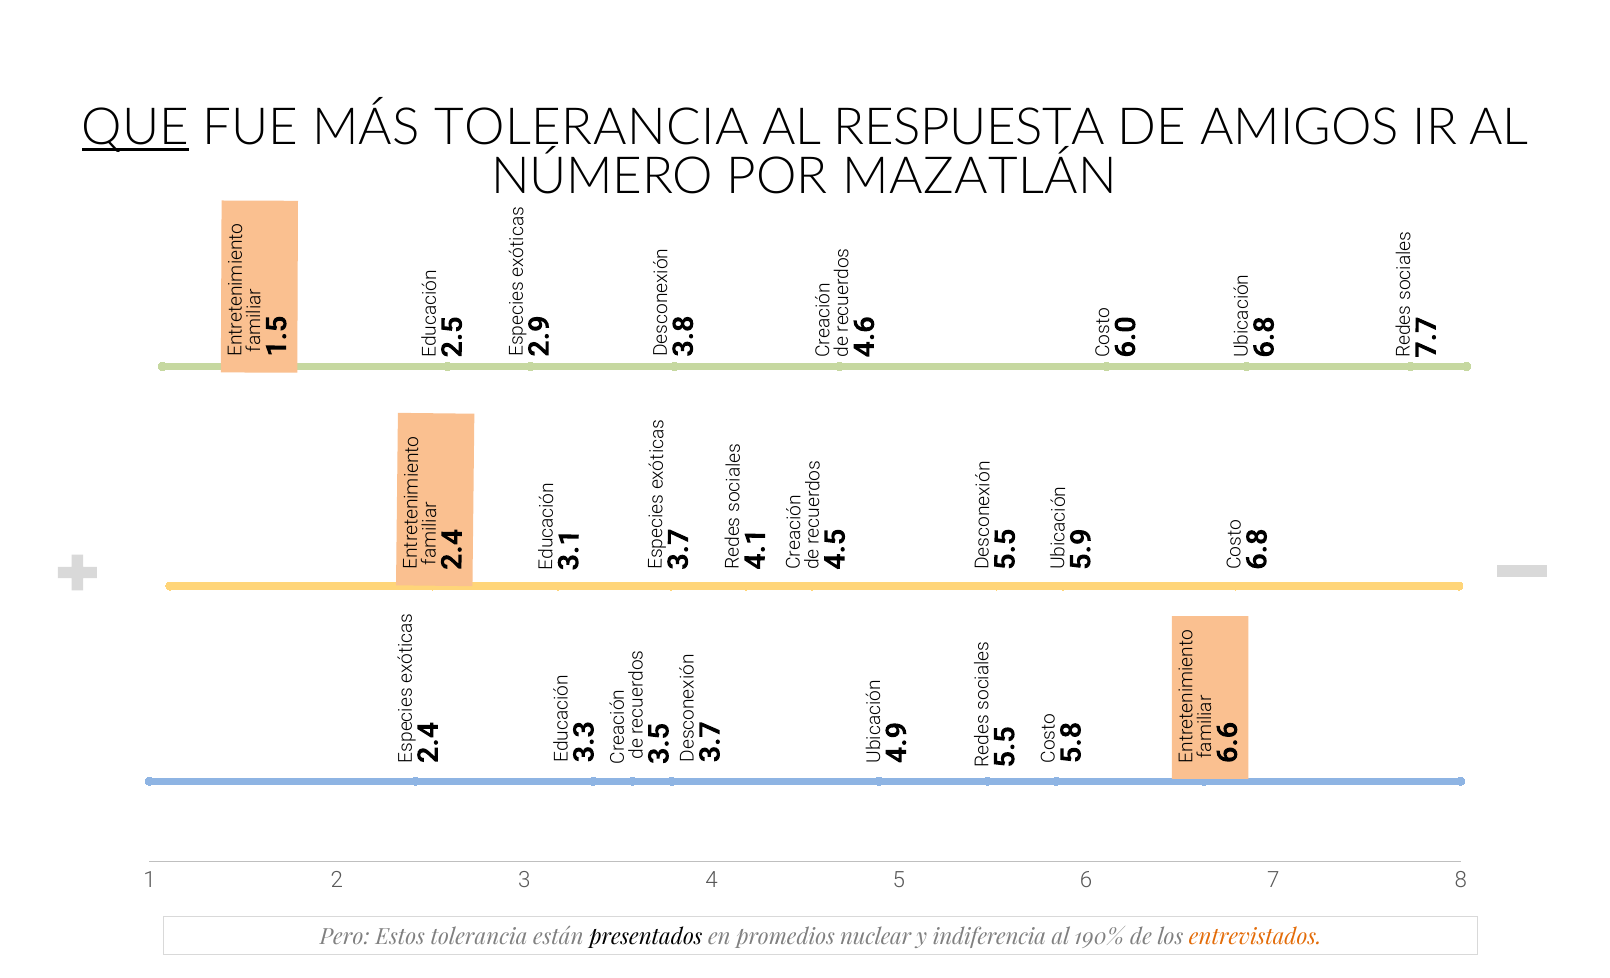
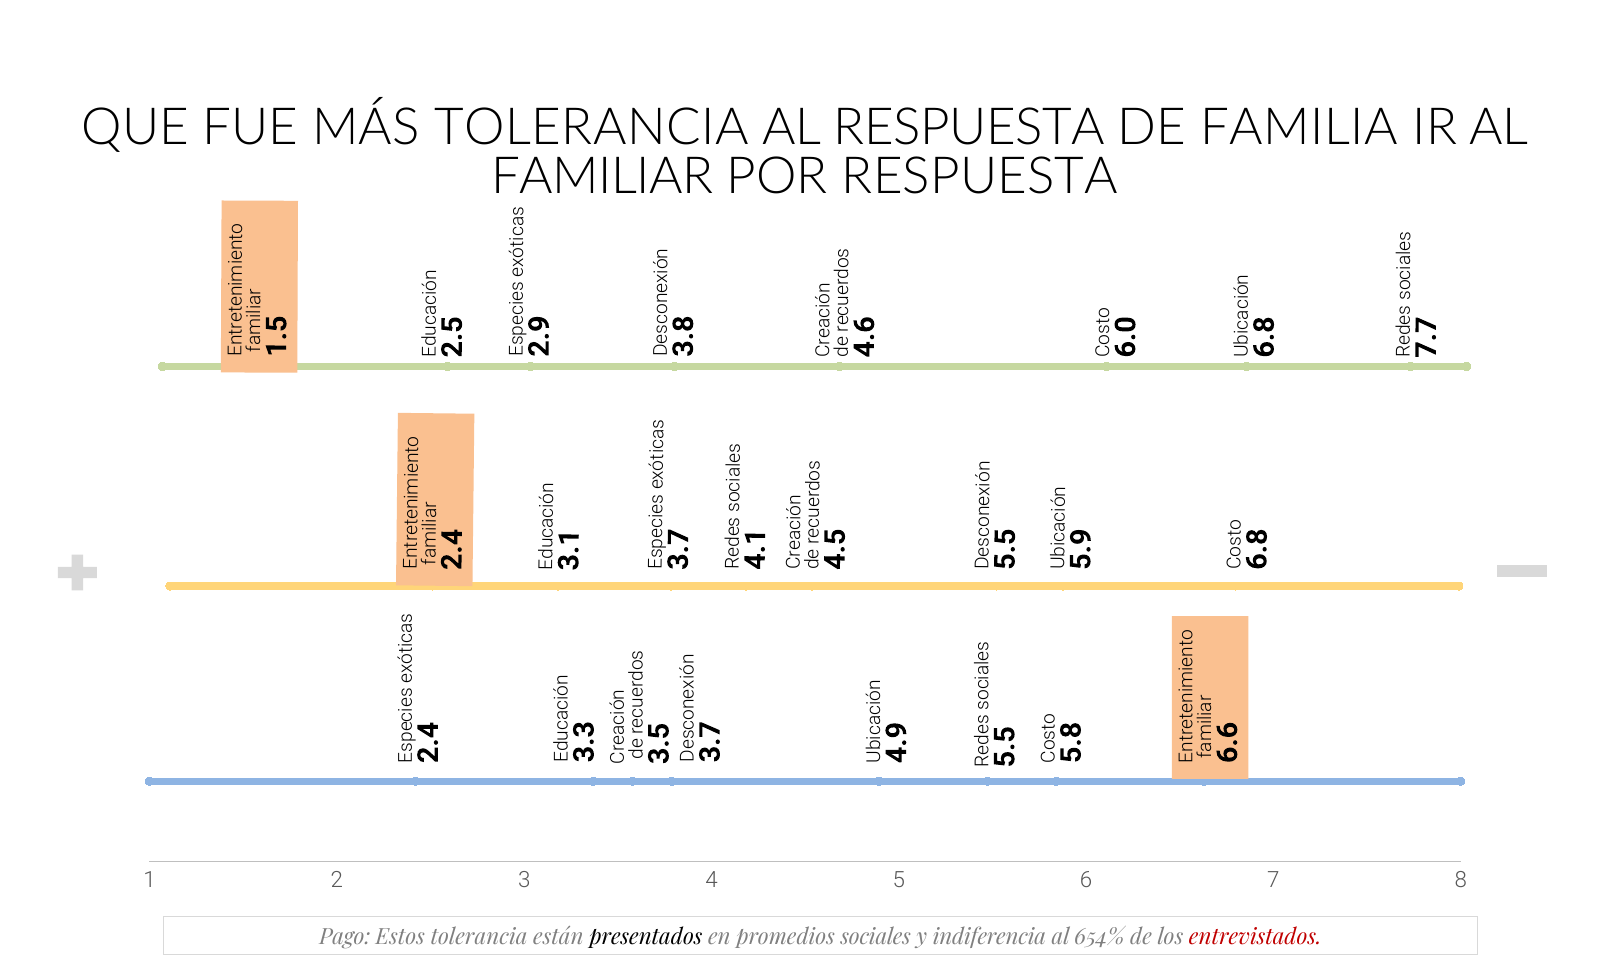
QUE underline: present -> none
AMIGOS: AMIGOS -> FAMILIA
NÚMERO: NÚMERO -> FAMILIAR
POR MAZATLÁN: MAZATLÁN -> RESPUESTA
Pero: Pero -> Pago
nuclear: nuclear -> sociales
190%: 190% -> 654%
entrevistados colour: orange -> red
